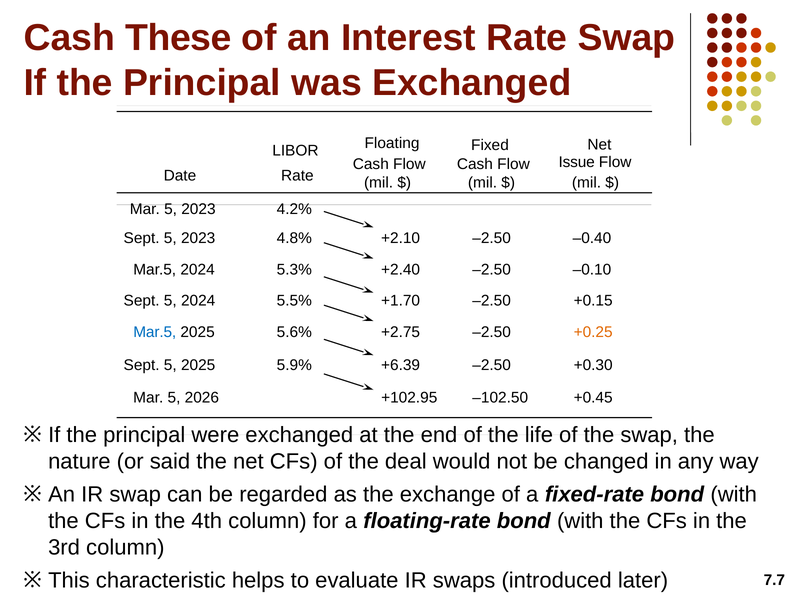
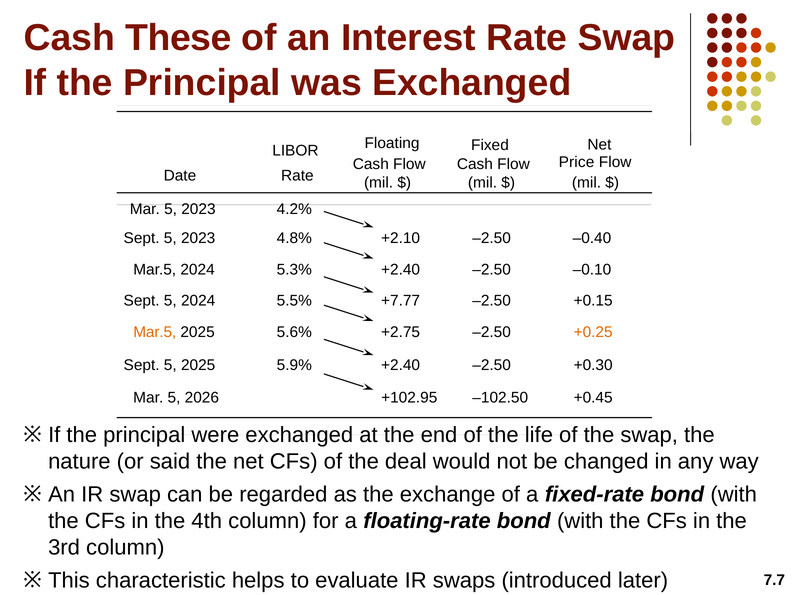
Issue: Issue -> Price
+1.70: +1.70 -> +7.77
Mar.5 at (155, 332) colour: blue -> orange
5.9% +6.39: +6.39 -> +2.40
